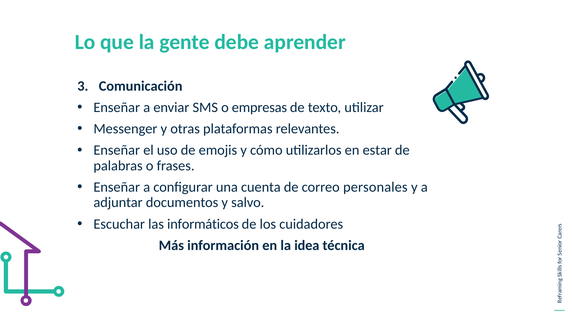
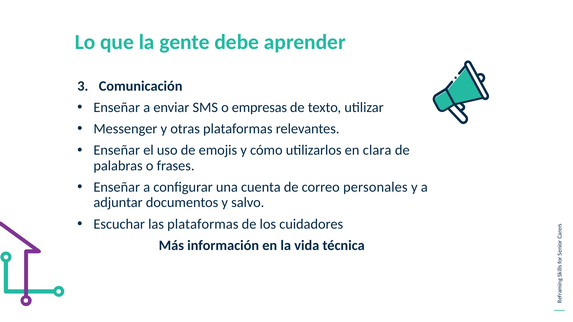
estar: estar -> clara
las informáticos: informáticos -> plataformas
idea: idea -> vida
